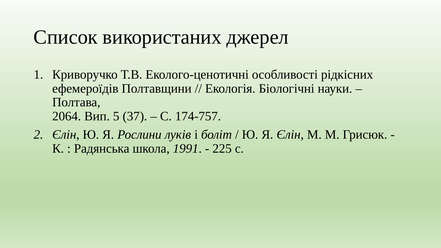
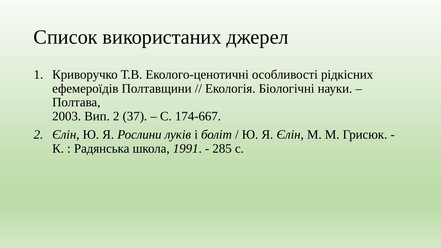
2064: 2064 -> 2003
Вип 5: 5 -> 2
174-757: 174-757 -> 174-667
225: 225 -> 285
